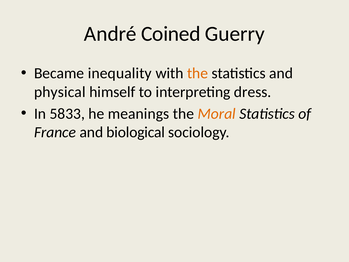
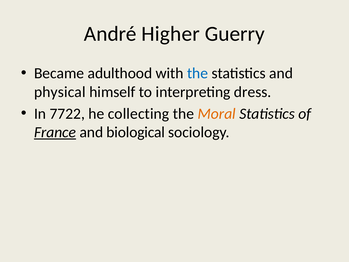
Coined: Coined -> Higher
inequality: inequality -> adulthood
the at (198, 73) colour: orange -> blue
5833: 5833 -> 7722
meanings: meanings -> collecting
France underline: none -> present
